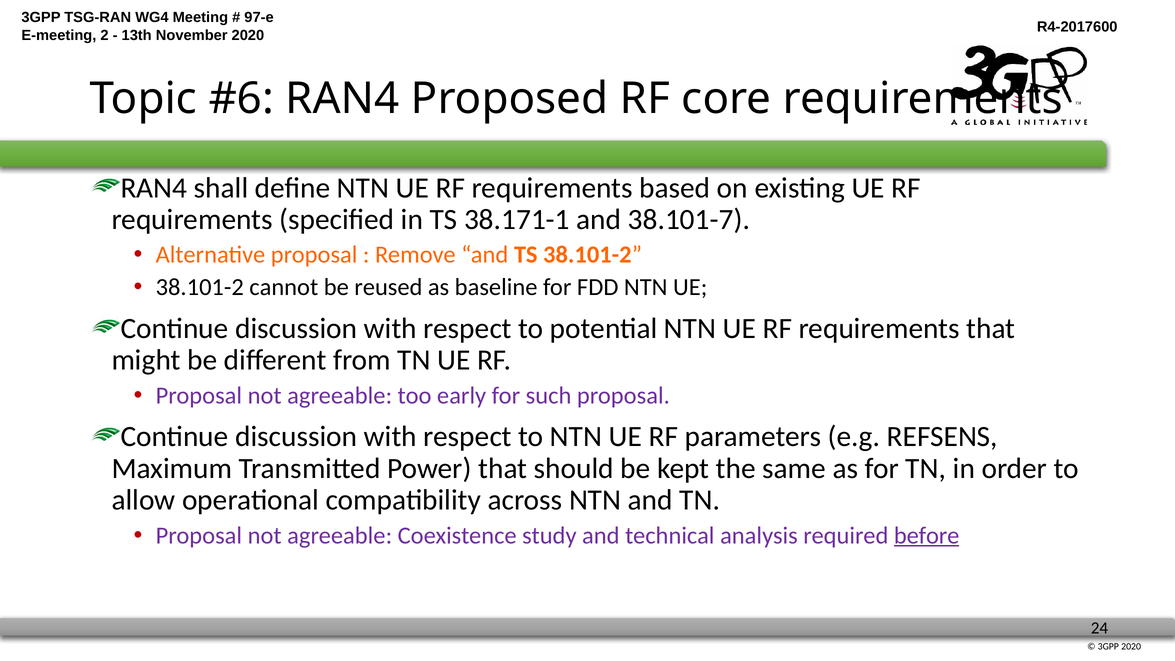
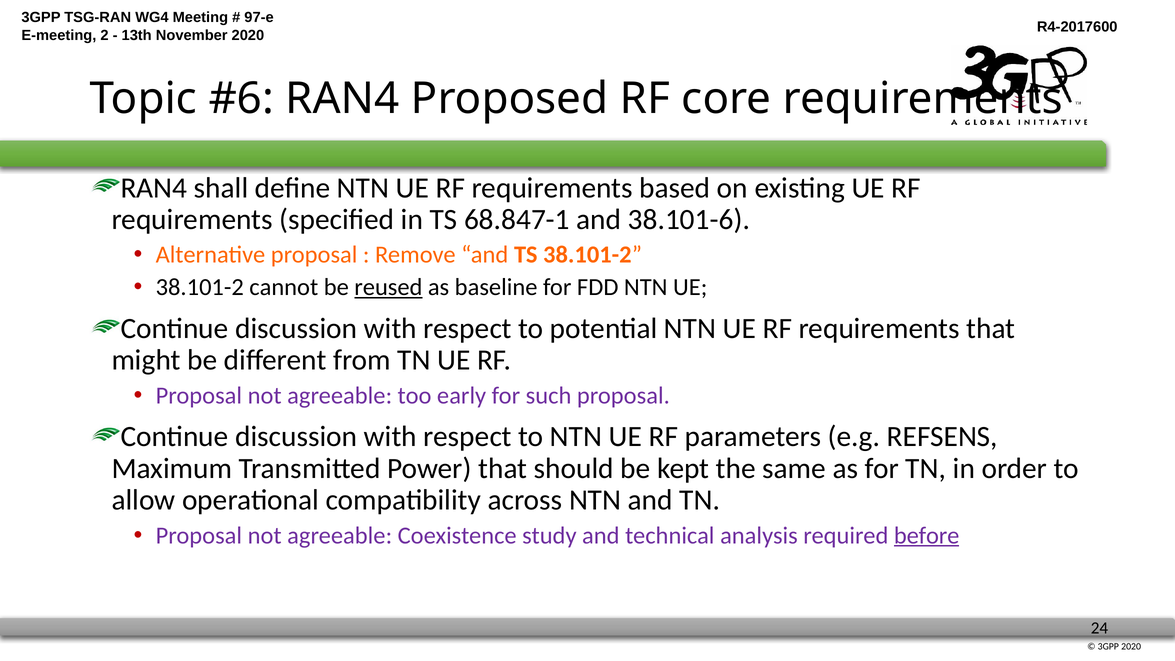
38.171-1: 38.171-1 -> 68.847-1
38.101-7: 38.101-7 -> 38.101-6
reused underline: none -> present
